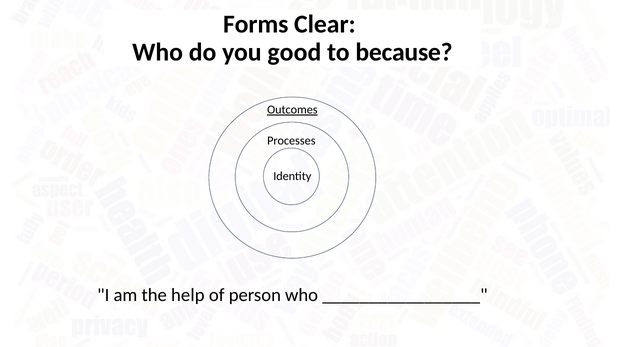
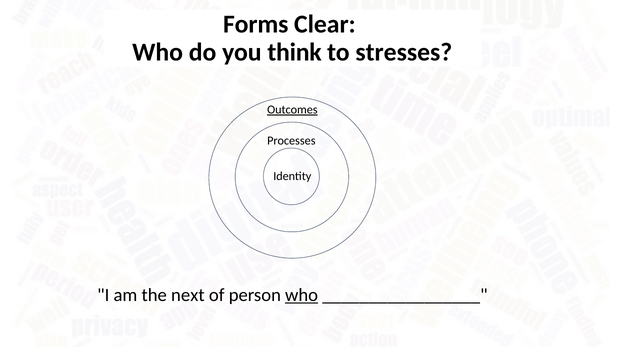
good: good -> think
because: because -> stresses
help: help -> next
who at (302, 295) underline: none -> present
